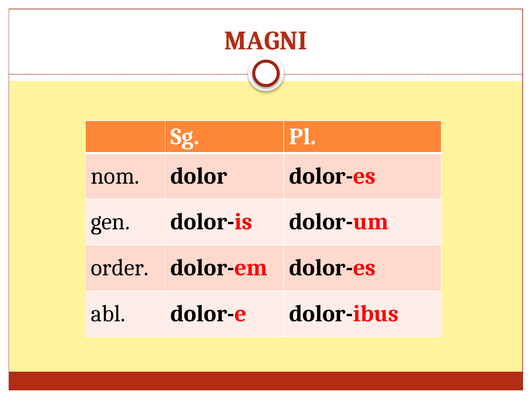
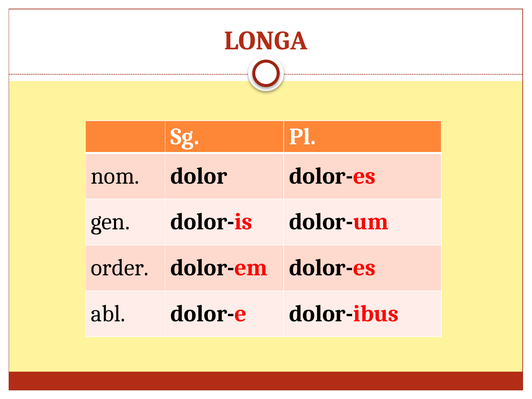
MAGNI: MAGNI -> LONGA
